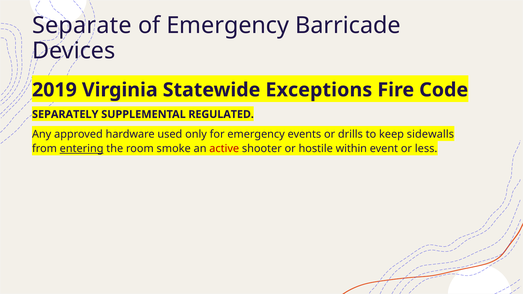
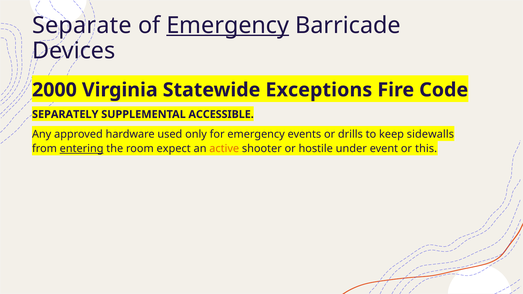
Emergency at (228, 25) underline: none -> present
2019: 2019 -> 2000
REGULATED: REGULATED -> ACCESSIBLE
smoke: smoke -> expect
active colour: red -> orange
within: within -> under
less: less -> this
